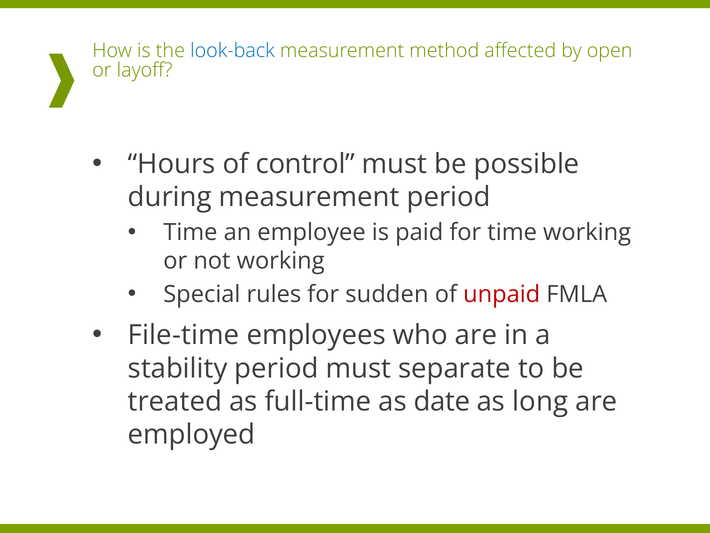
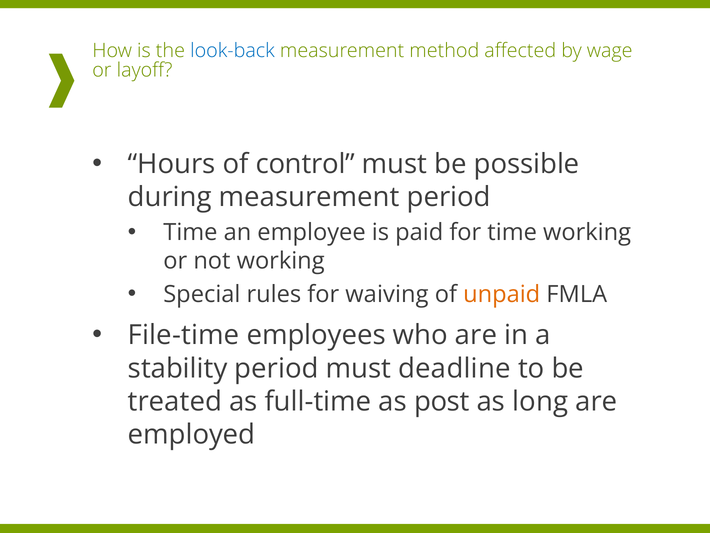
open: open -> wage
sudden: sudden -> waiving
unpaid colour: red -> orange
separate: separate -> deadline
date: date -> post
